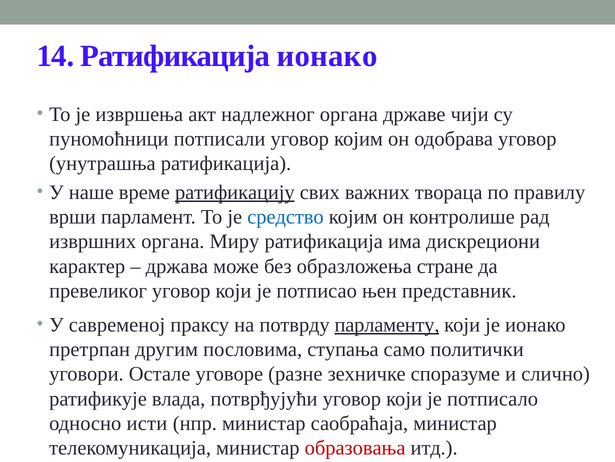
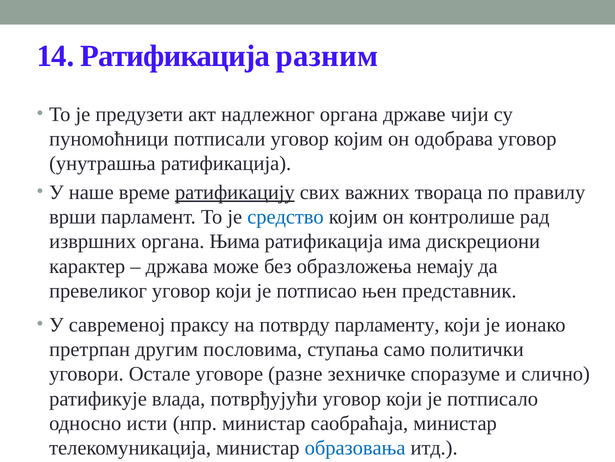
Ратификација ионако: ионако -> разним
извршења: извршења -> предузети
Миру: Миру -> Њима
стране: стране -> немају
парламенту underline: present -> none
образовања colour: red -> blue
